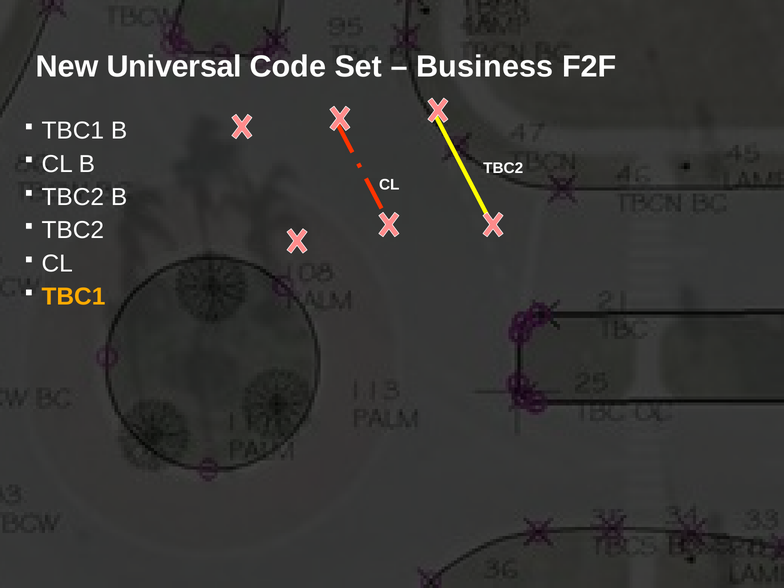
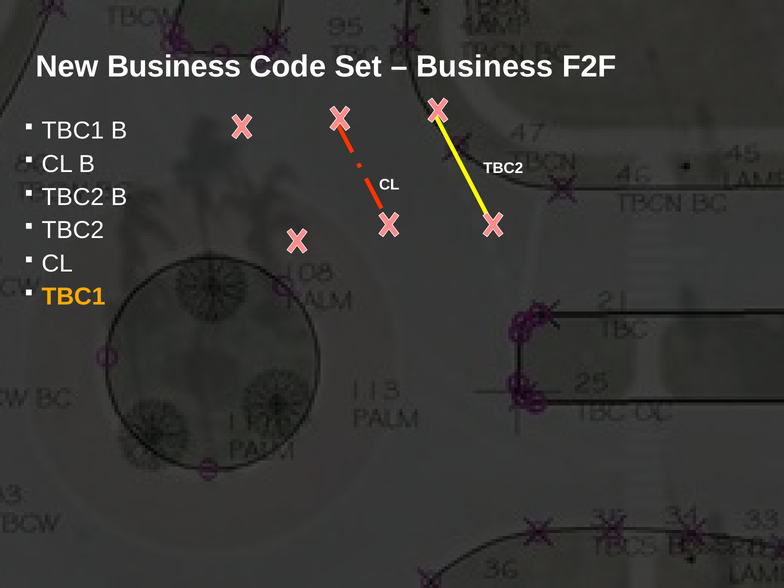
New Universal: Universal -> Business
